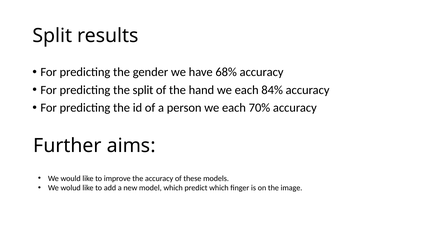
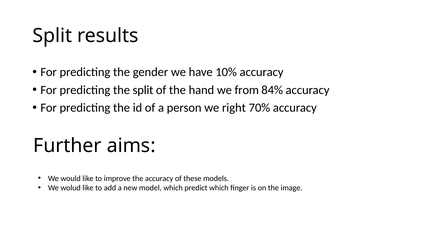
68%: 68% -> 10%
hand we each: each -> from
person we each: each -> right
